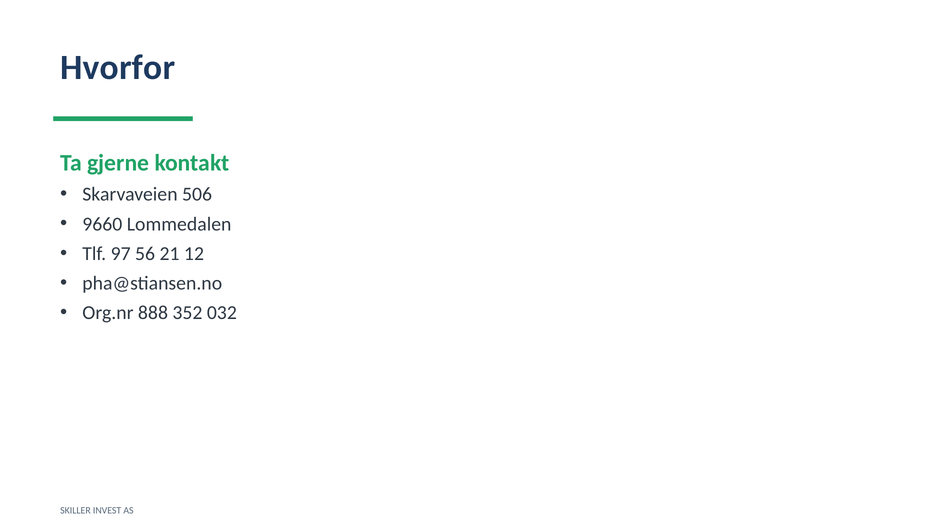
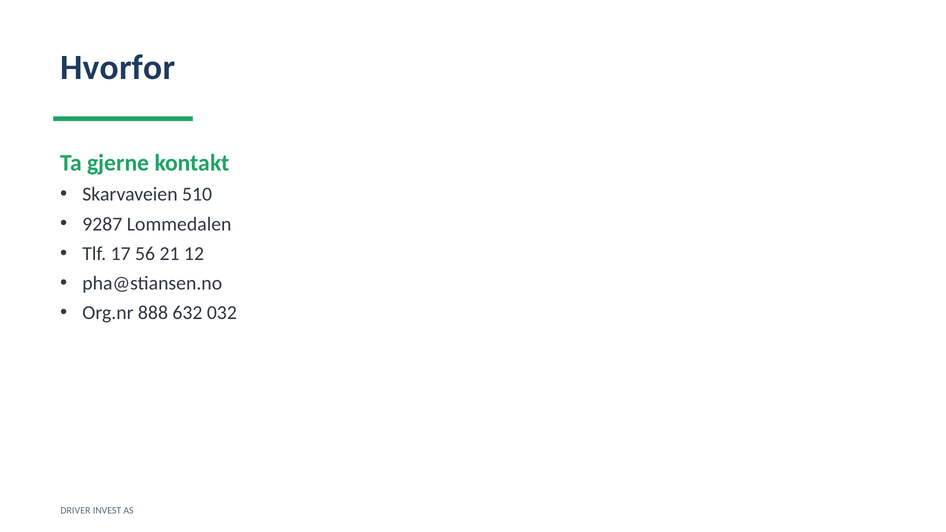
506: 506 -> 510
9660: 9660 -> 9287
97: 97 -> 17
352: 352 -> 632
SKILLER: SKILLER -> DRIVER
